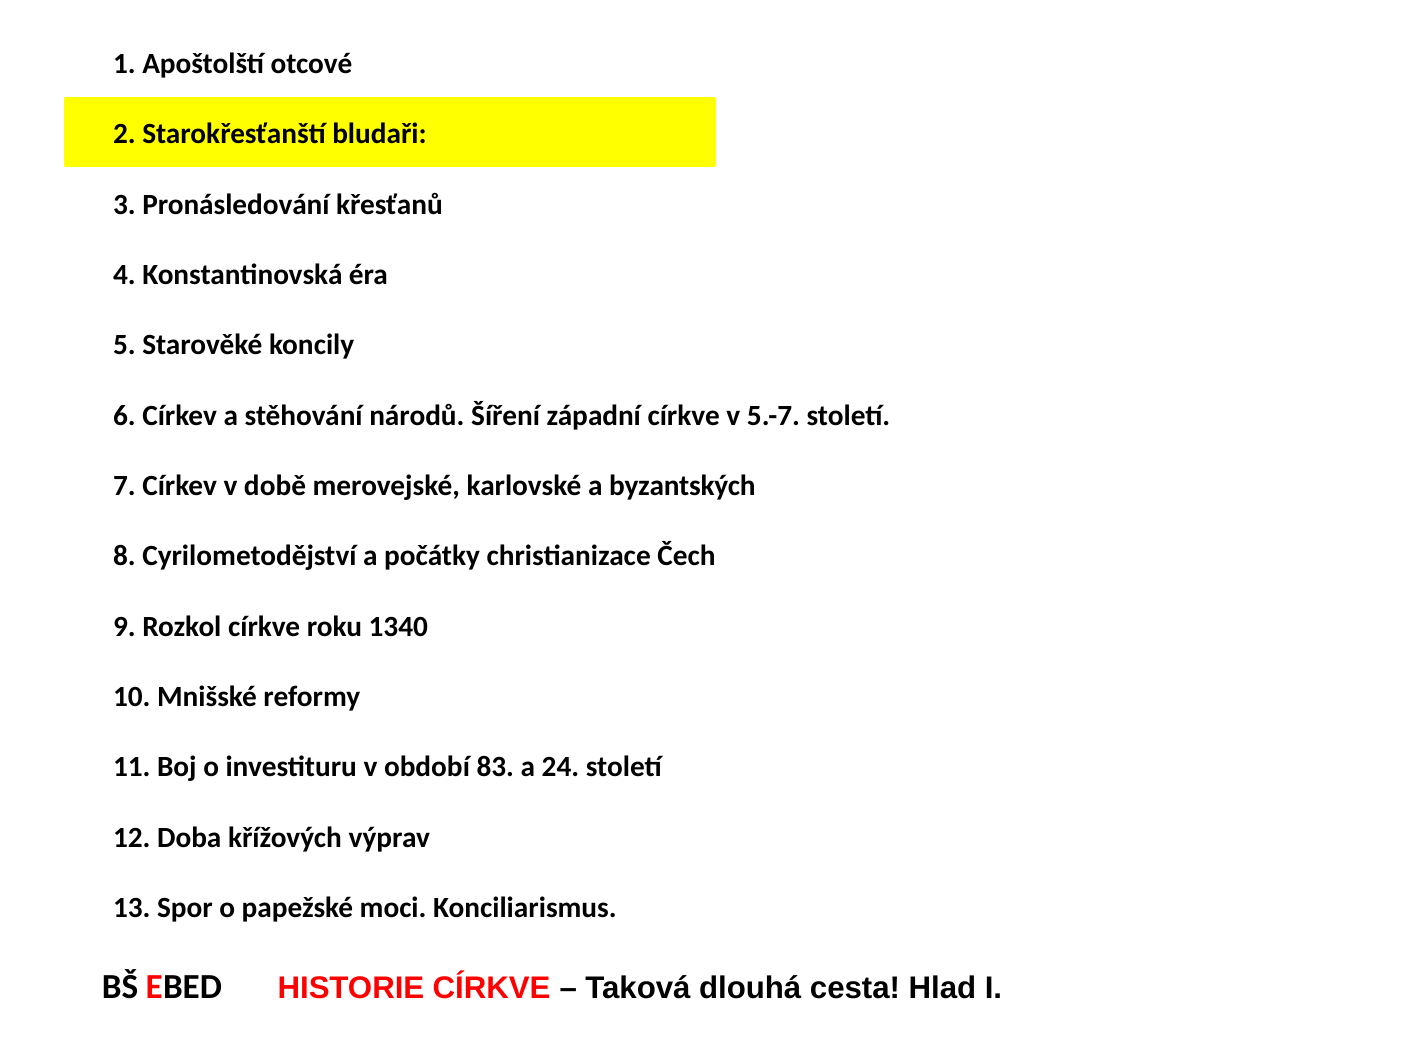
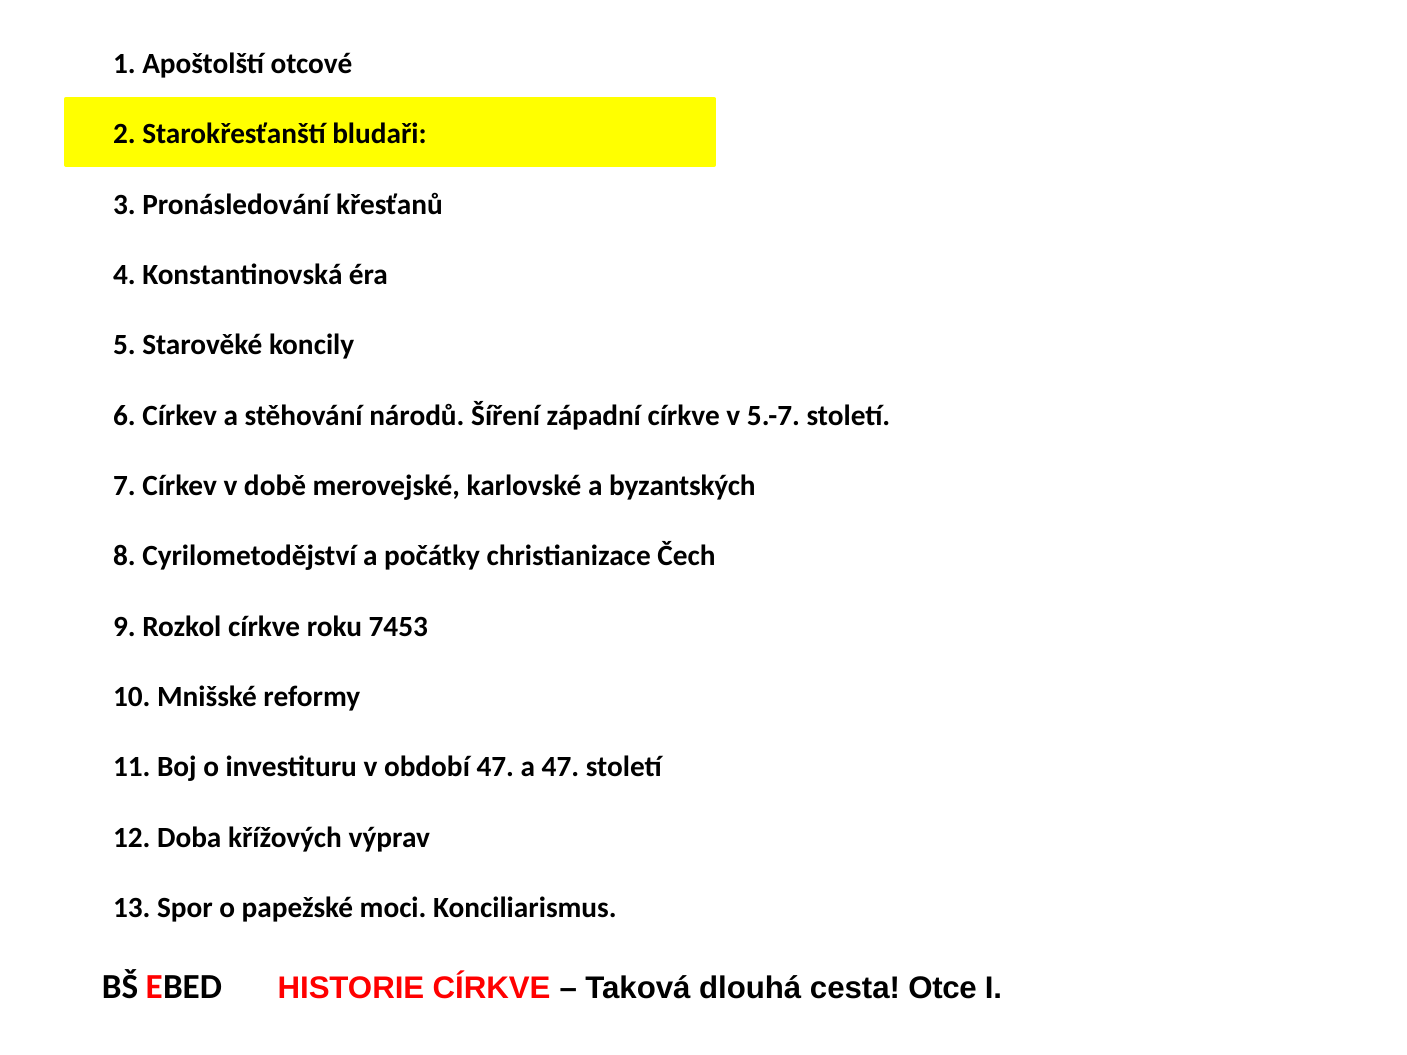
1340: 1340 -> 7453
období 83: 83 -> 47
a 24: 24 -> 47
Hlad: Hlad -> Otce
